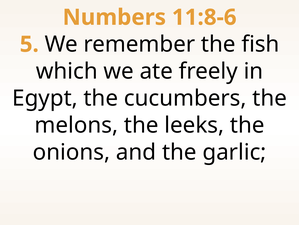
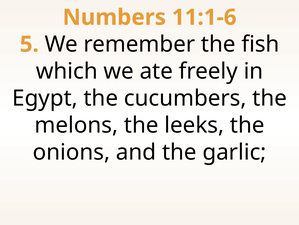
11:8-6: 11:8-6 -> 11:1-6
